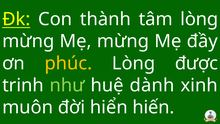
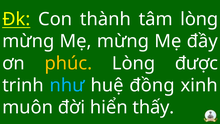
như colour: light green -> light blue
dành: dành -> đồng
hiến: hiến -> thấy
